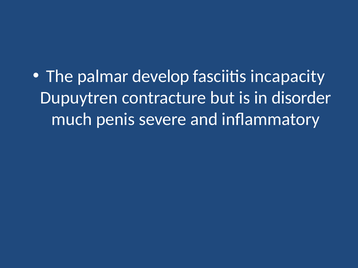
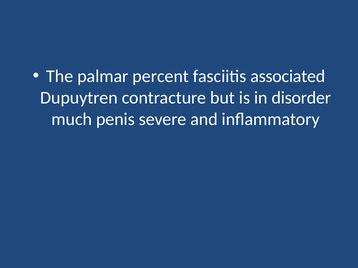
develop: develop -> percent
incapacity: incapacity -> associated
